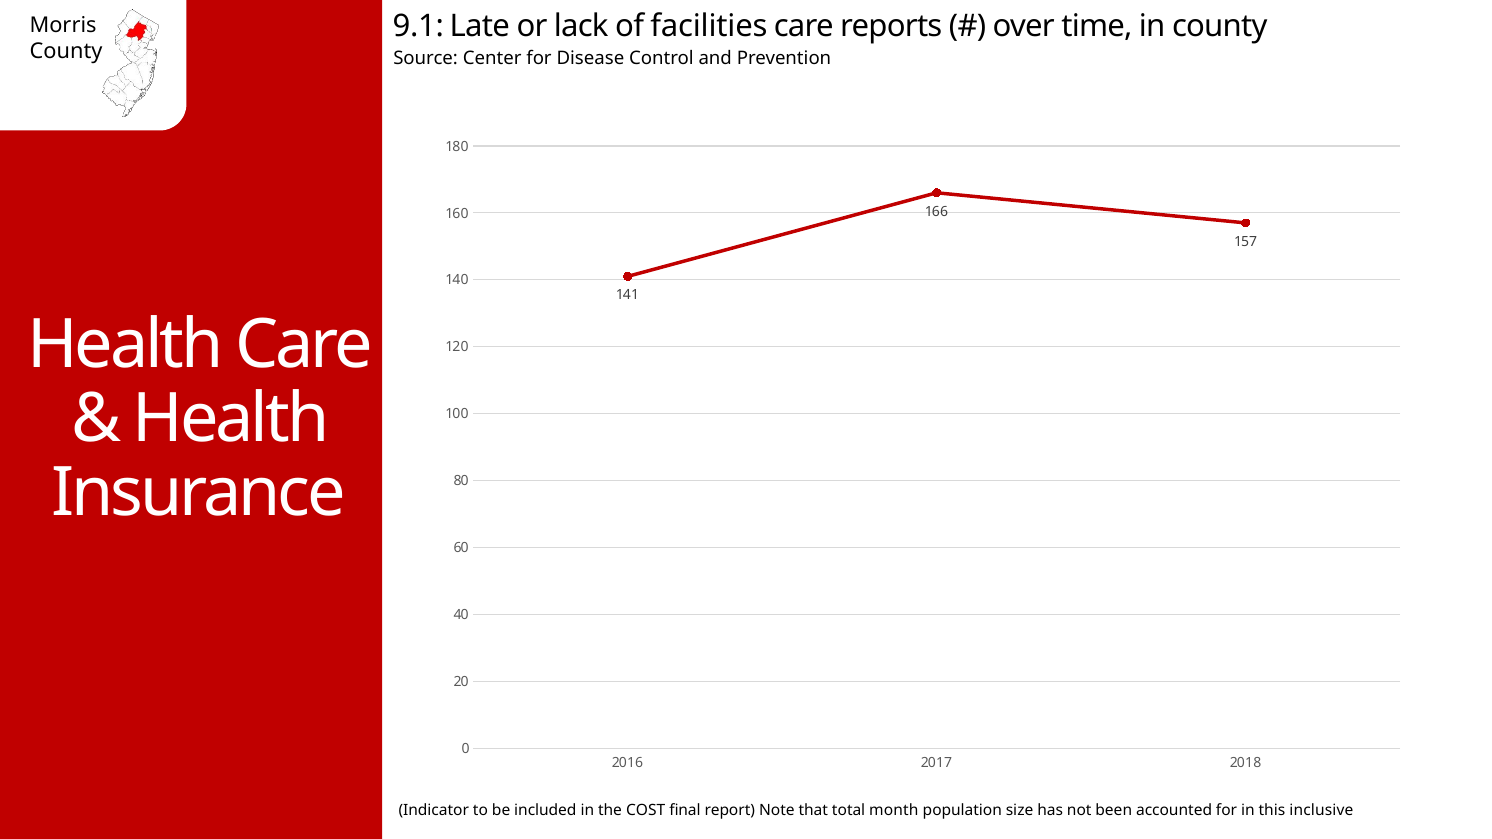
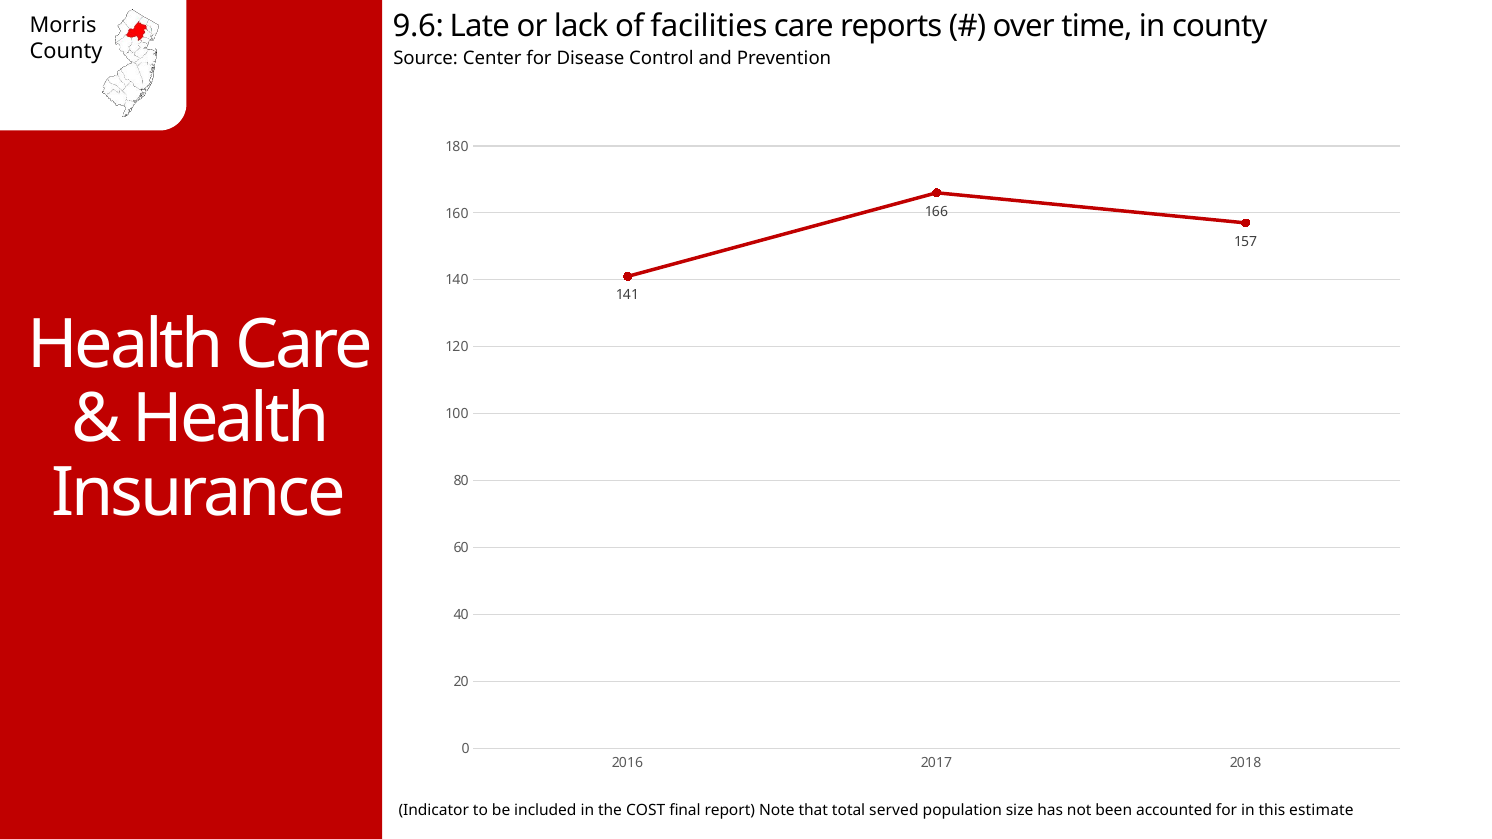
9.1: 9.1 -> 9.6
month: month -> served
inclusive: inclusive -> estimate
